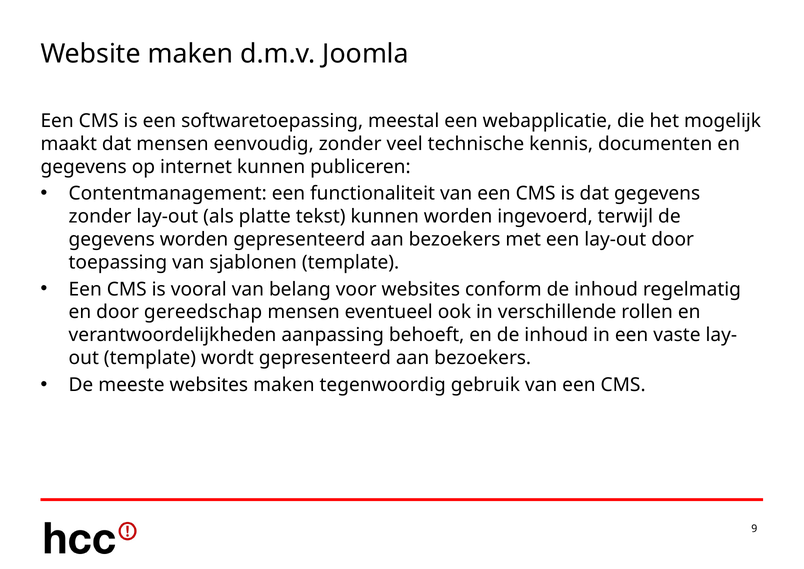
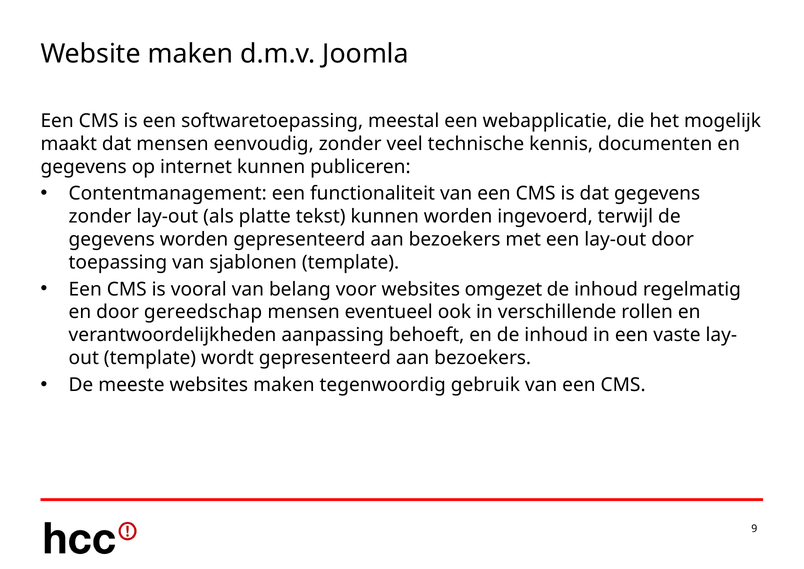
conform: conform -> omgezet
